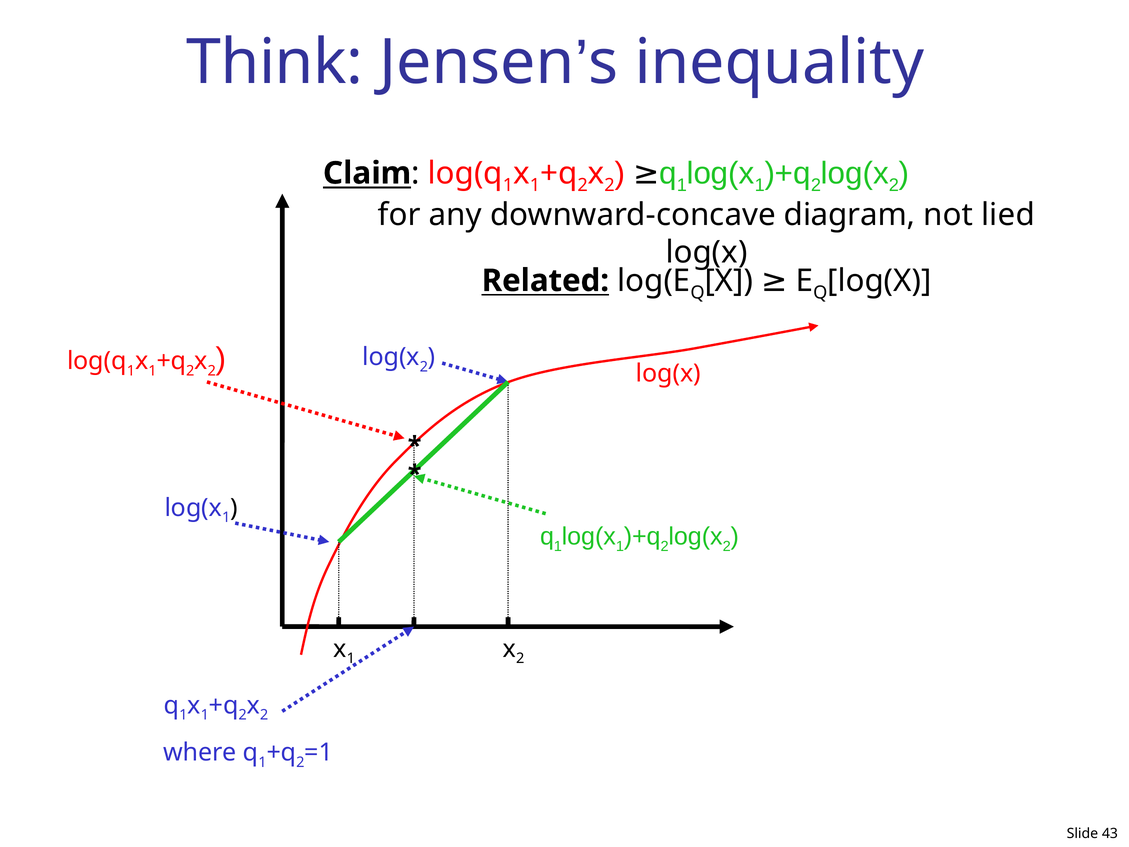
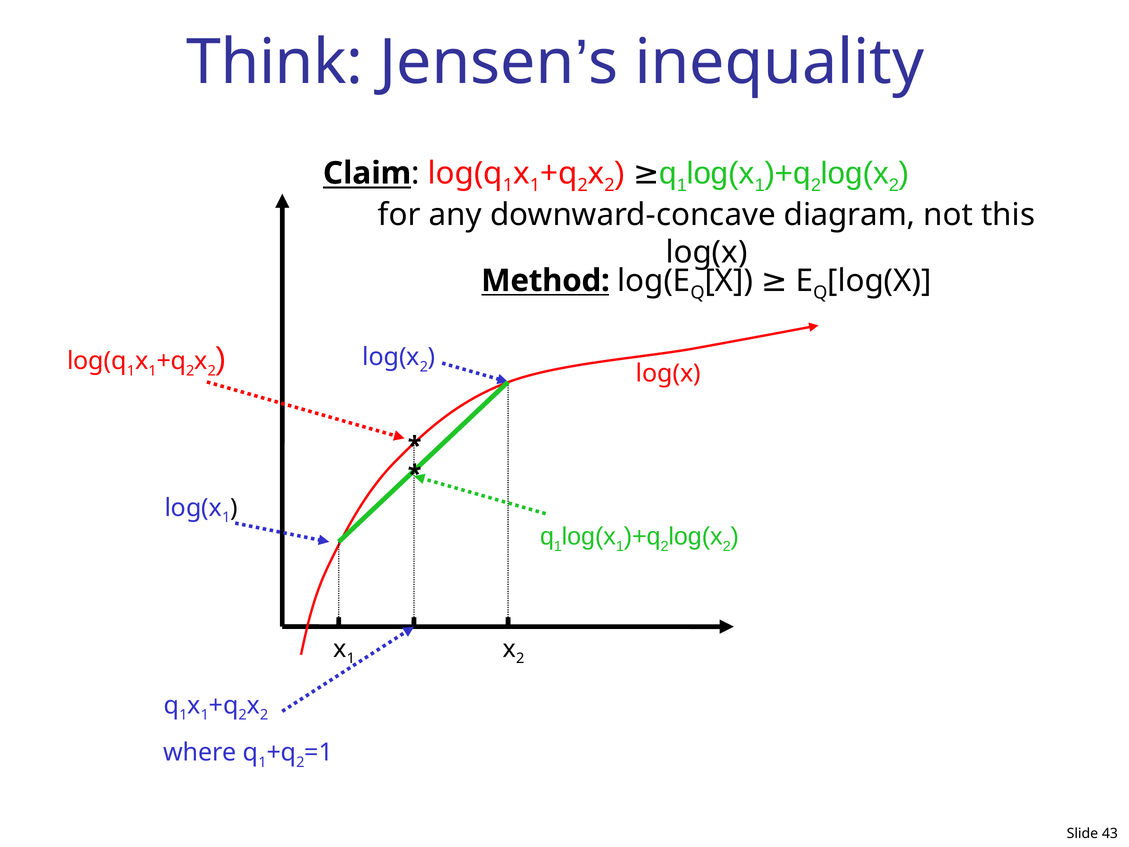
lied: lied -> this
Related: Related -> Method
